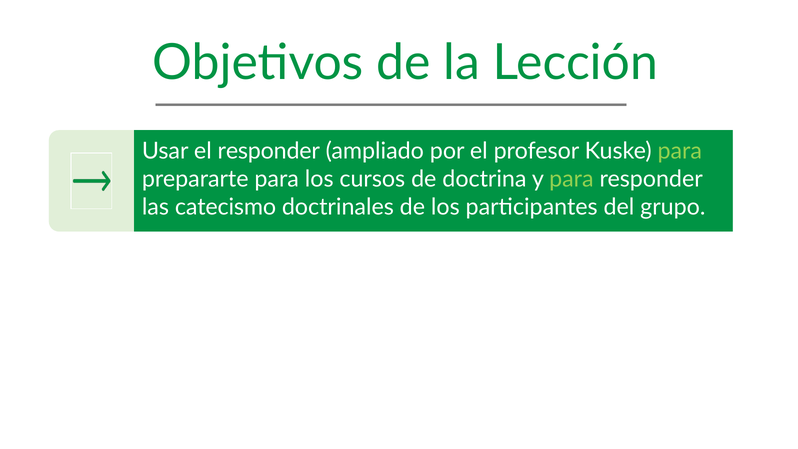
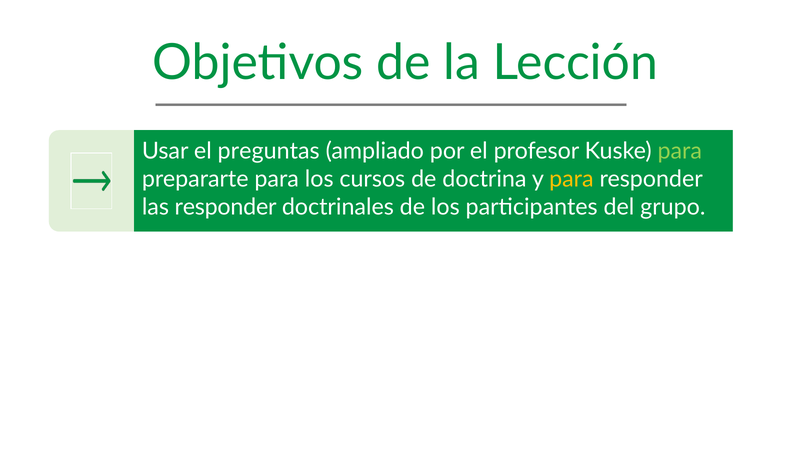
el responder: responder -> preguntas
para at (571, 179) colour: light green -> yellow
las catecismo: catecismo -> responder
